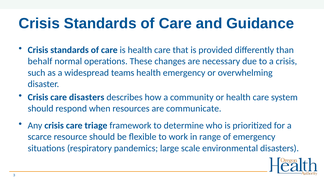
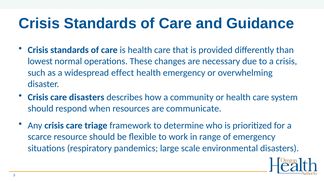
behalf: behalf -> lowest
teams: teams -> effect
